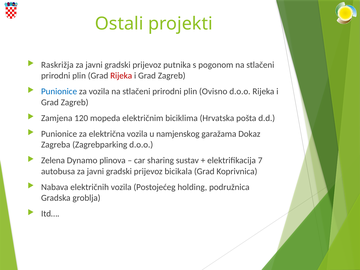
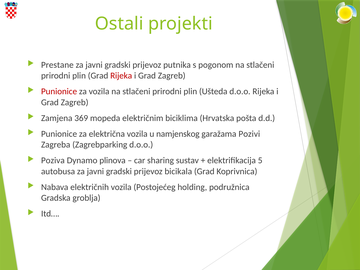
Raskrižja: Raskrižja -> Prestane
Punionice at (59, 91) colour: blue -> red
Ovisno: Ovisno -> Ušteda
120: 120 -> 369
Dokaz: Dokaz -> Pozivi
Zelena: Zelena -> Poziva
7: 7 -> 5
